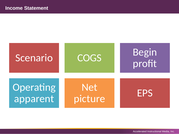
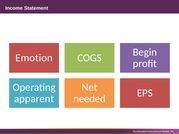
Scenario: Scenario -> Emotion
picture: picture -> needed
